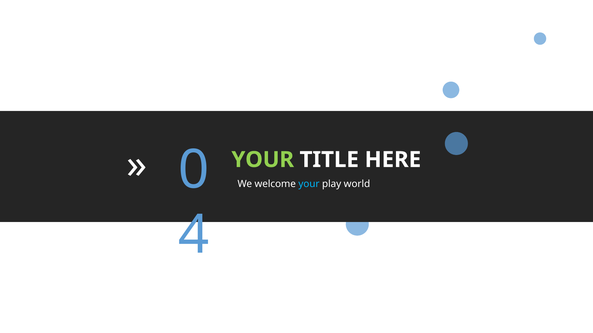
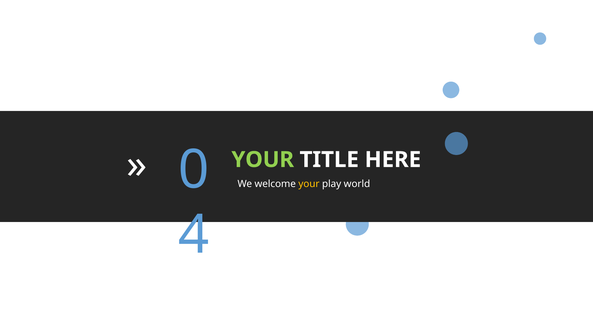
your at (309, 184) colour: light blue -> yellow
